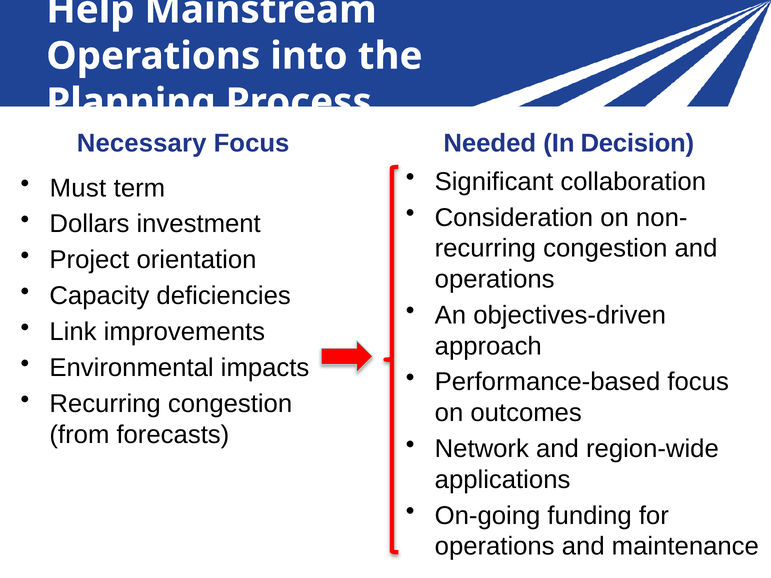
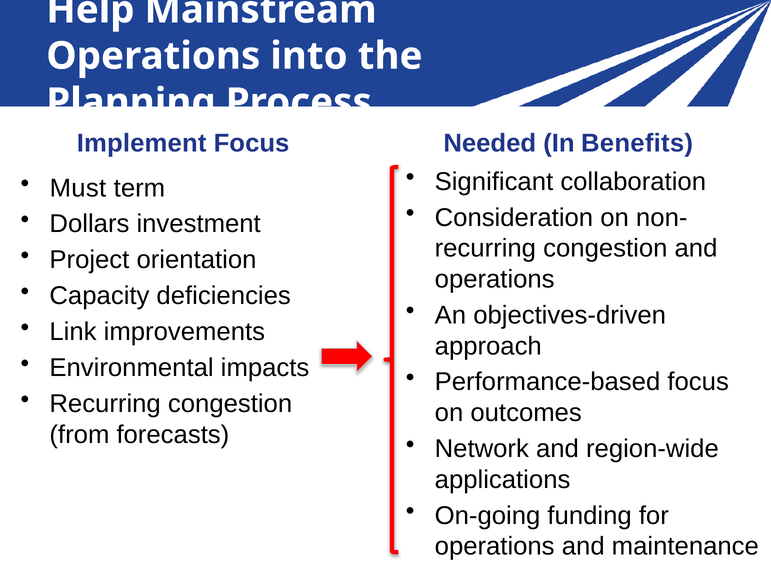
Necessary: Necessary -> Implement
Decision: Decision -> Benefits
